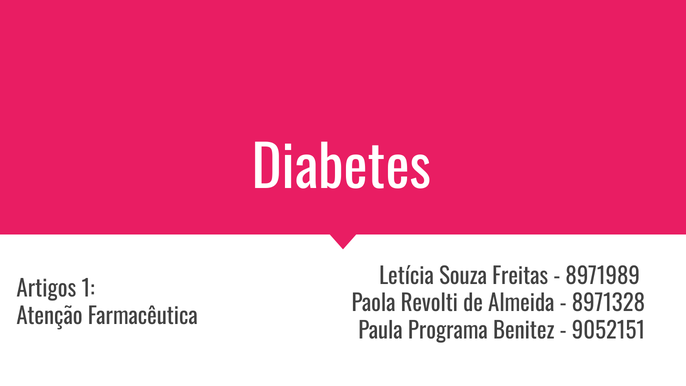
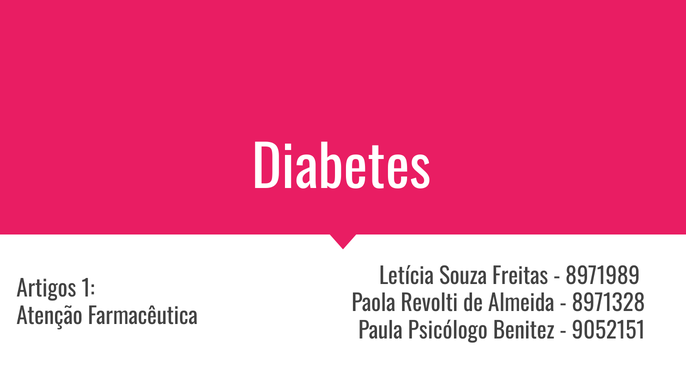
Programa: Programa -> Psicólogo
